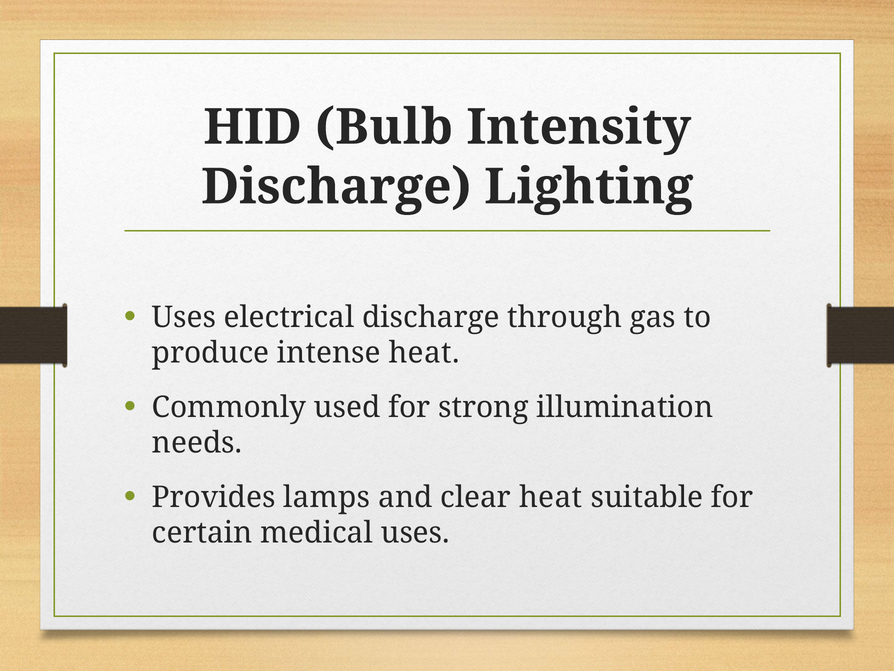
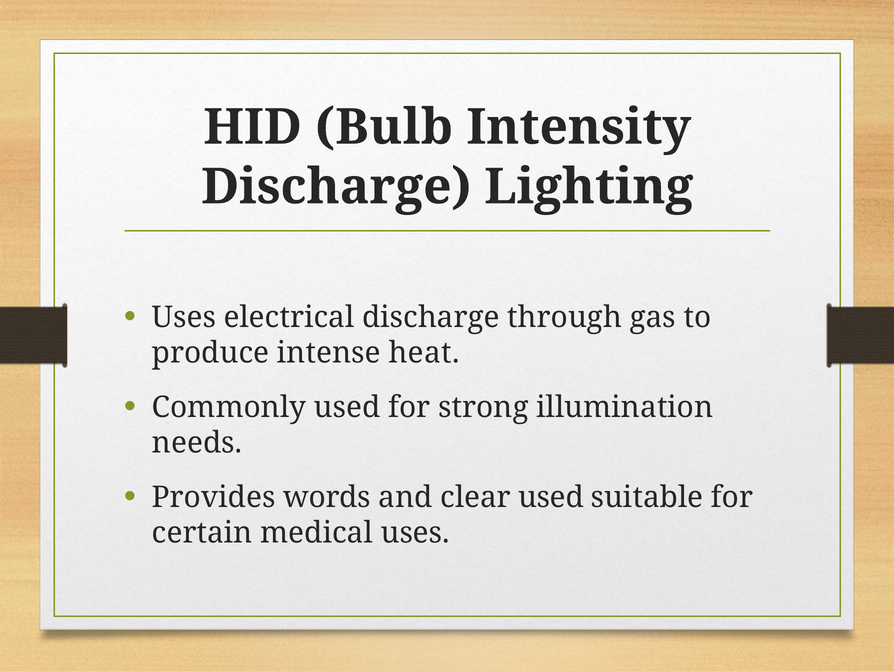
lamps: lamps -> words
clear heat: heat -> used
